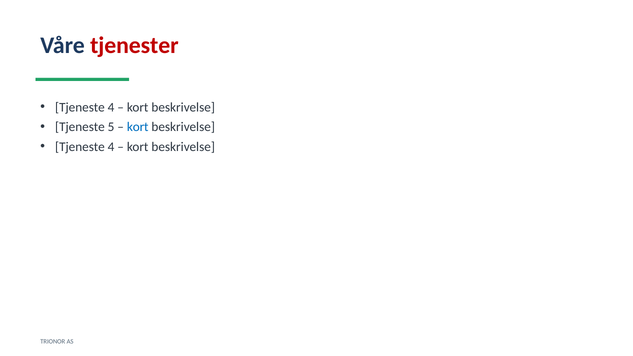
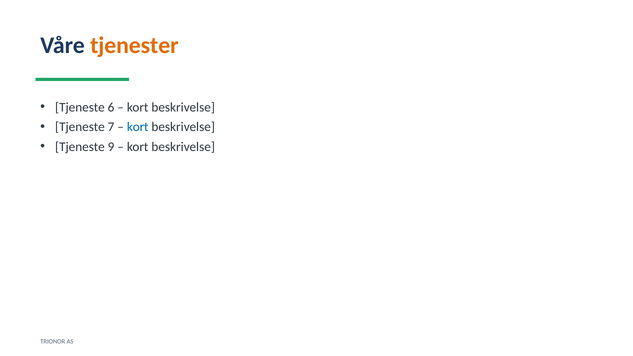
tjenester colour: red -> orange
4 at (111, 107): 4 -> 6
5: 5 -> 7
4 at (111, 147): 4 -> 9
